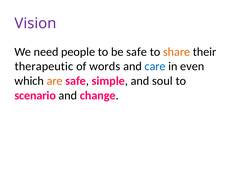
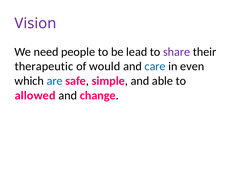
be safe: safe -> lead
share colour: orange -> purple
words: words -> would
are colour: orange -> blue
soul: soul -> able
scenario: scenario -> allowed
